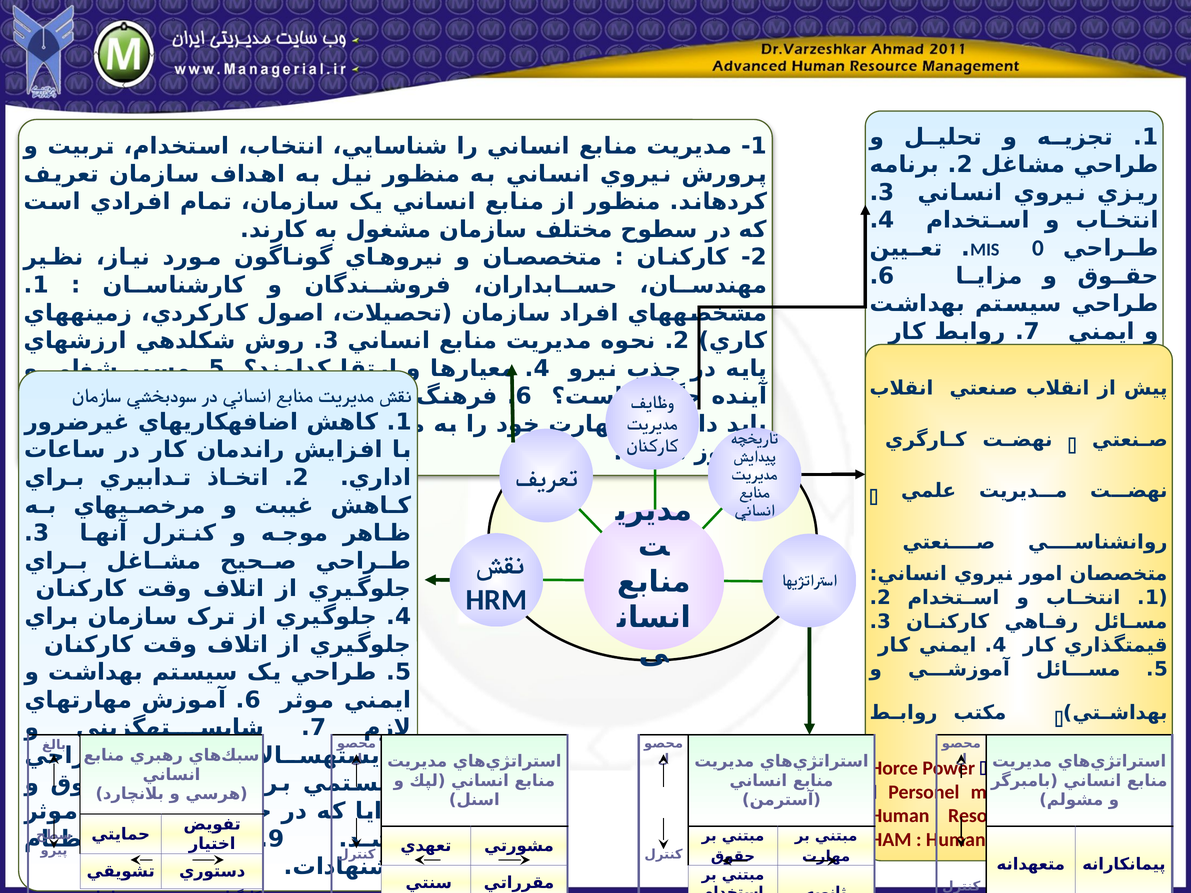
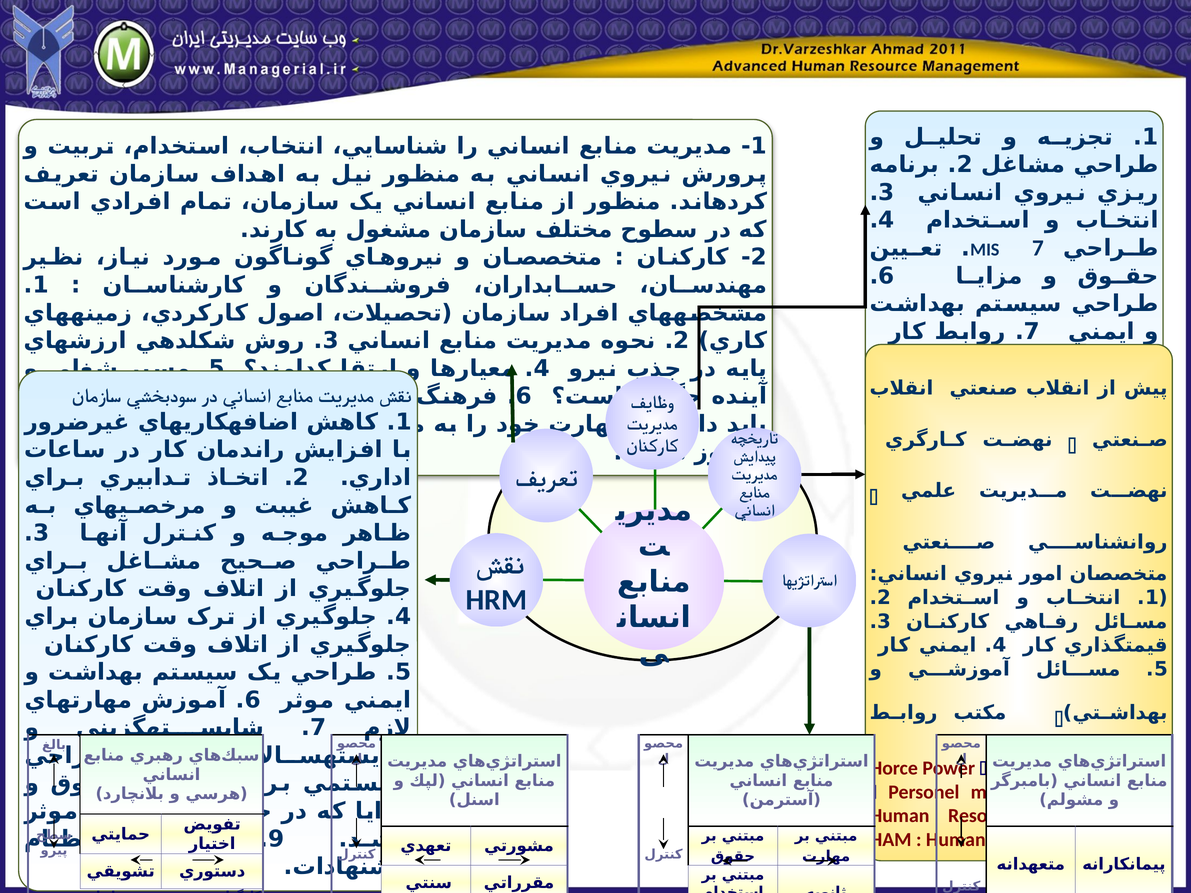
MIS 0: 0 -> 7
